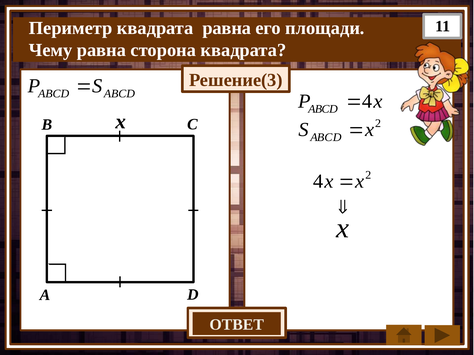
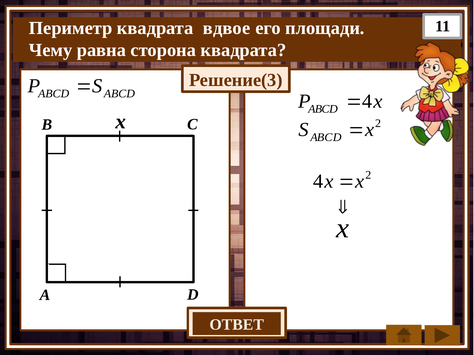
квадрата равна: равна -> вдвое
